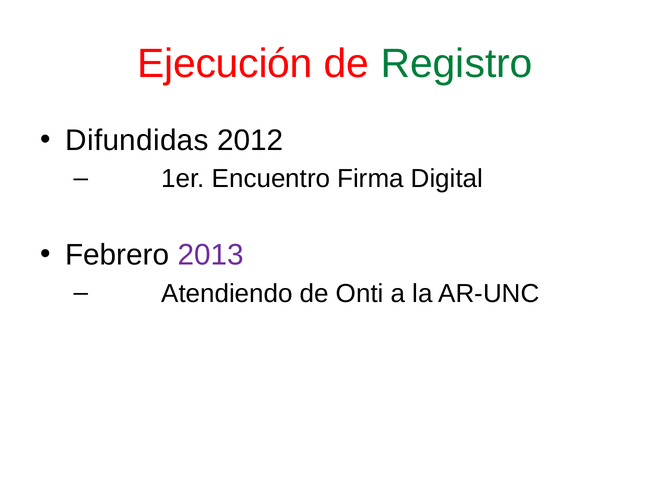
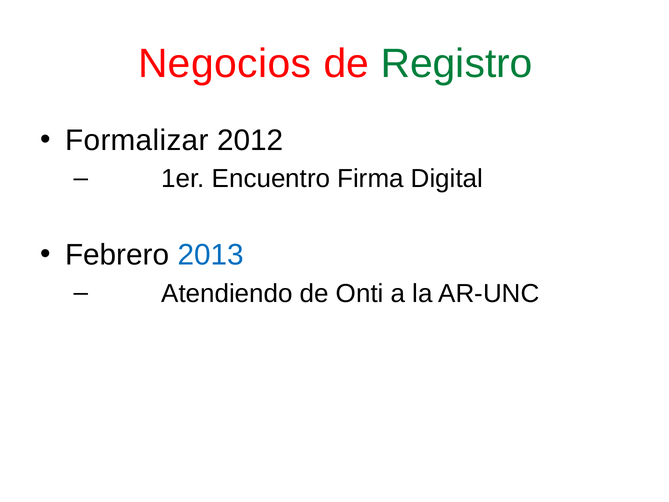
Ejecución: Ejecución -> Negocios
Difundidas: Difundidas -> Formalizar
2013 colour: purple -> blue
